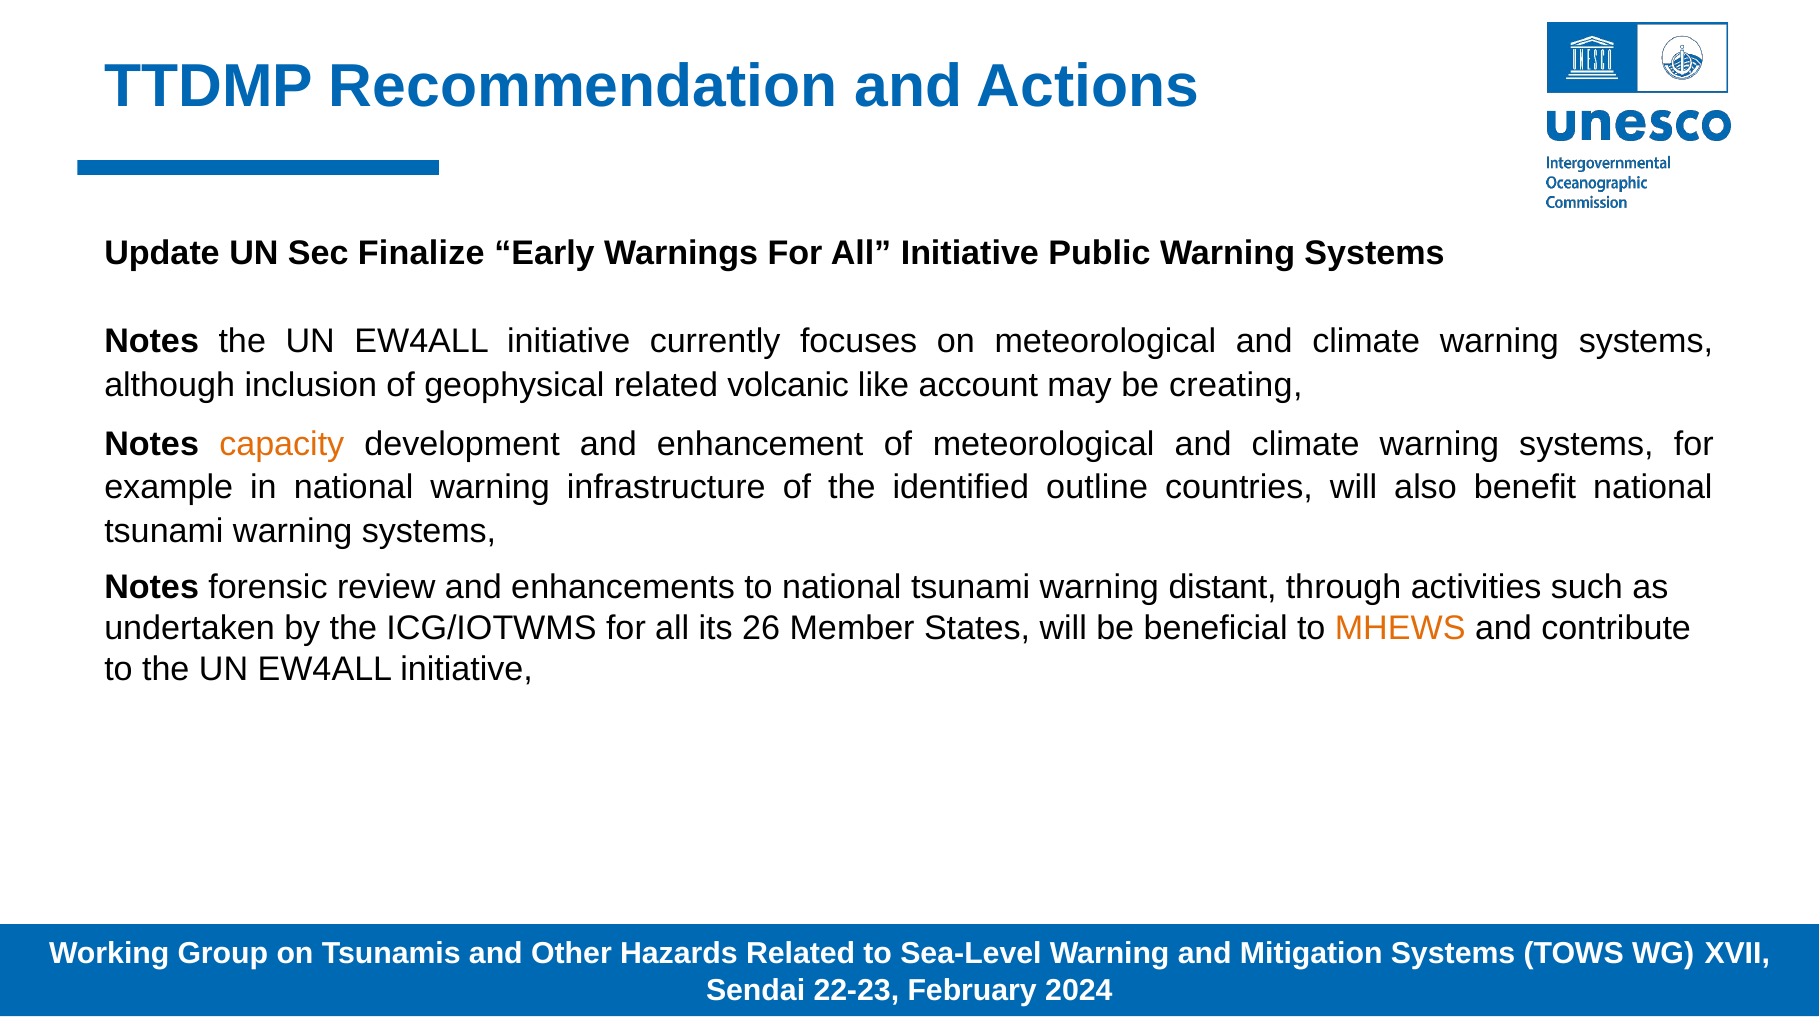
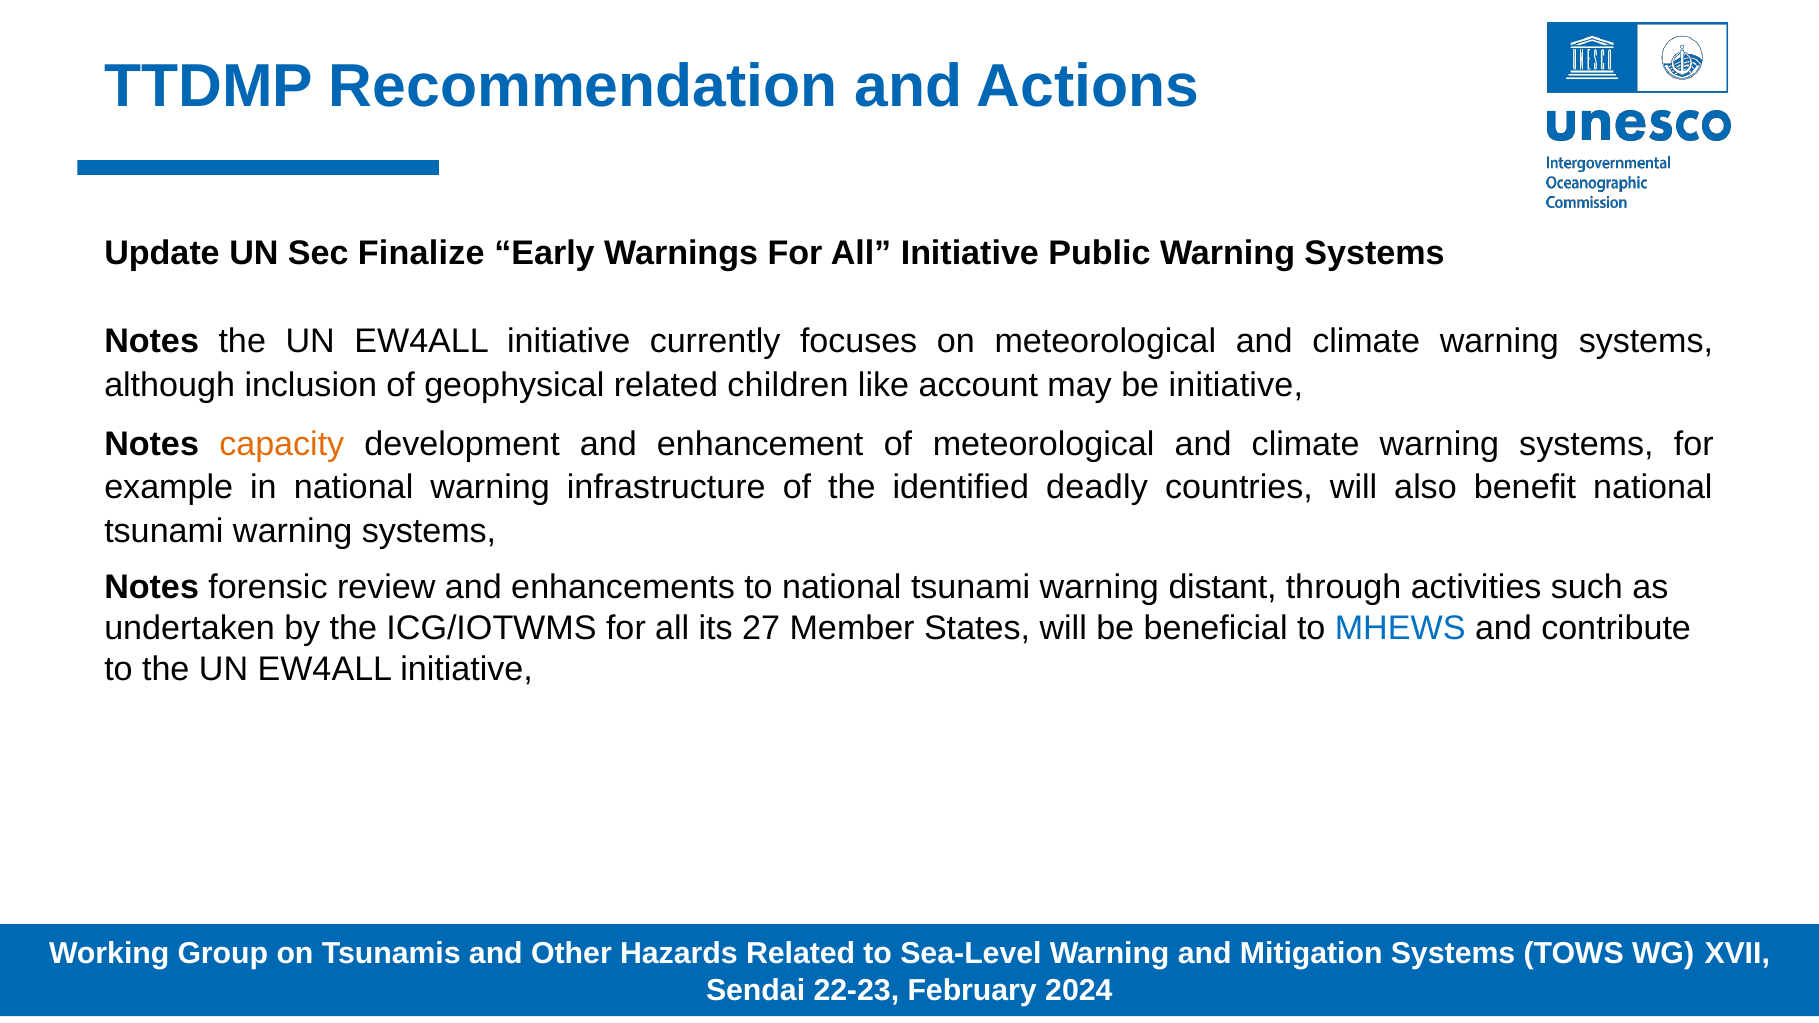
volcanic: volcanic -> children
be creating: creating -> initiative
outline: outline -> deadly
26: 26 -> 27
MHEWS colour: orange -> blue
